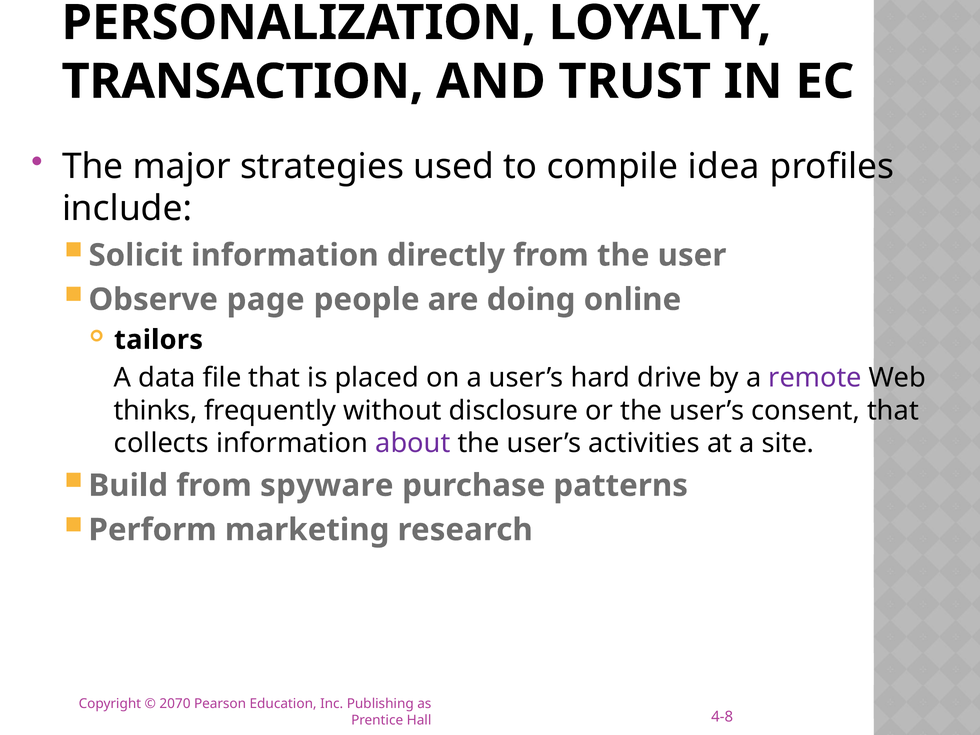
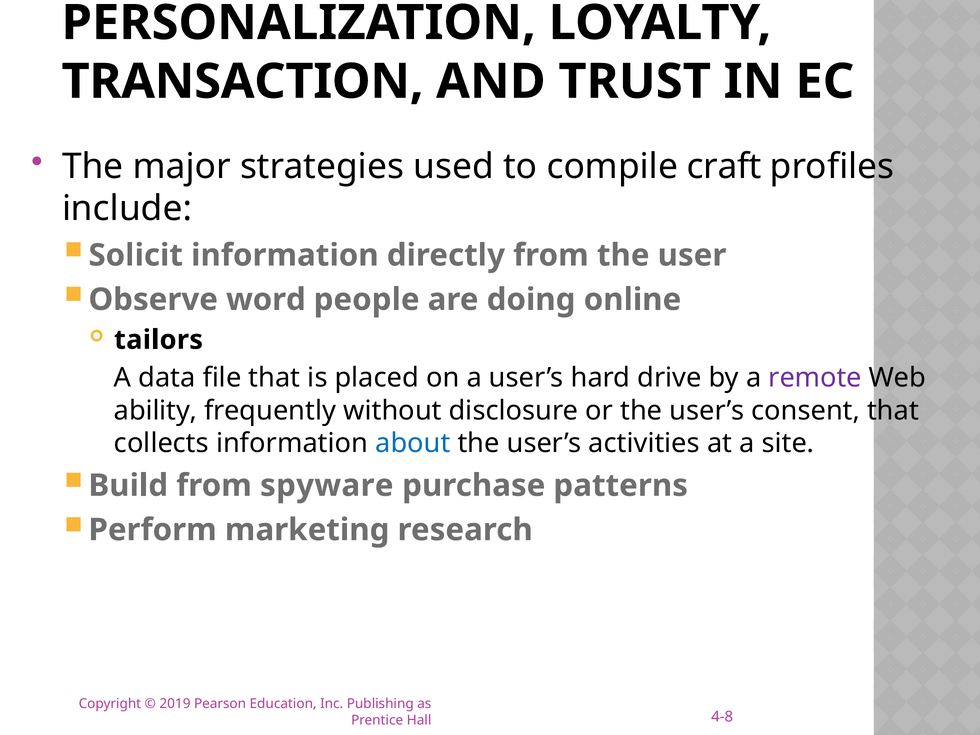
idea: idea -> craft
page: page -> word
thinks: thinks -> ability
about colour: purple -> blue
2070: 2070 -> 2019
